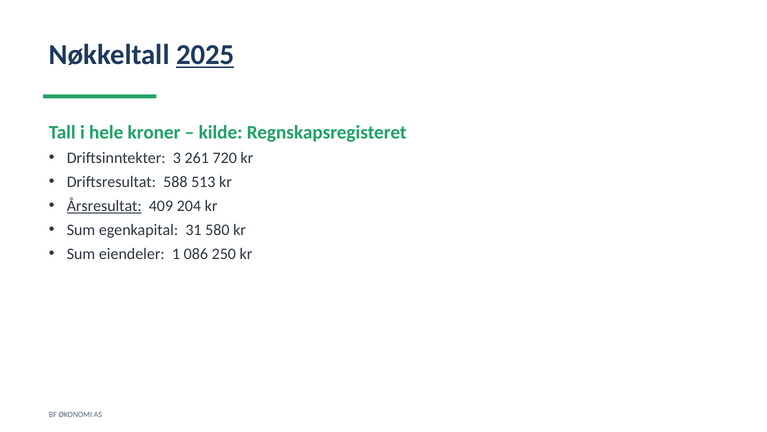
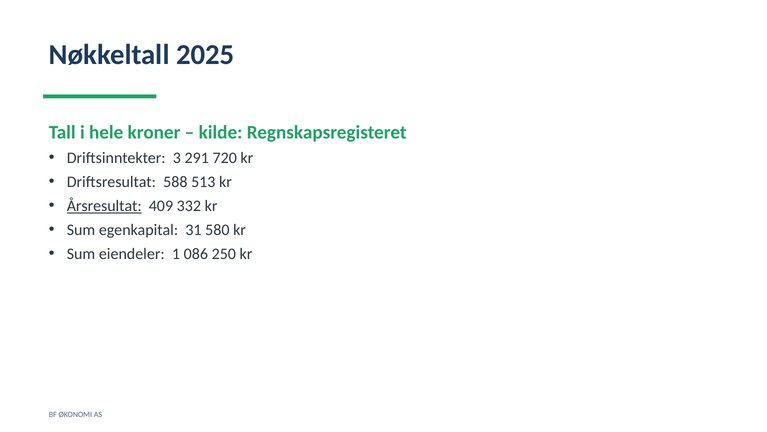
2025 underline: present -> none
261: 261 -> 291
204: 204 -> 332
